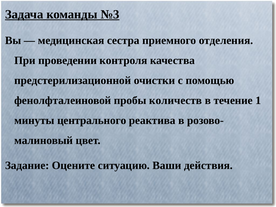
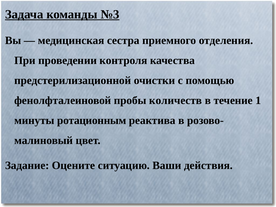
центрального: центрального -> ротационным
